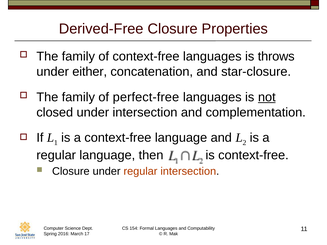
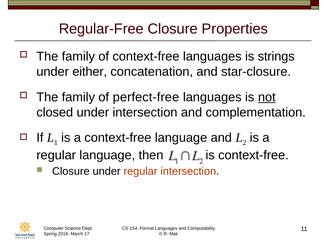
Derived-Free: Derived-Free -> Regular-Free
throws: throws -> strings
